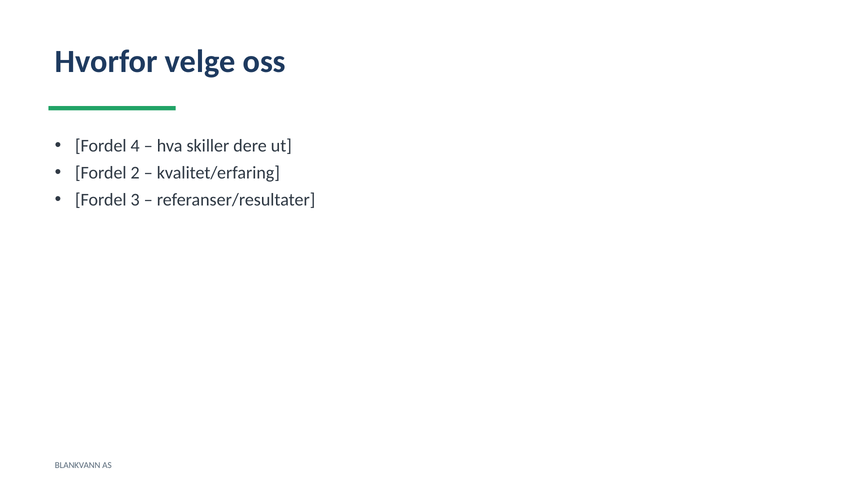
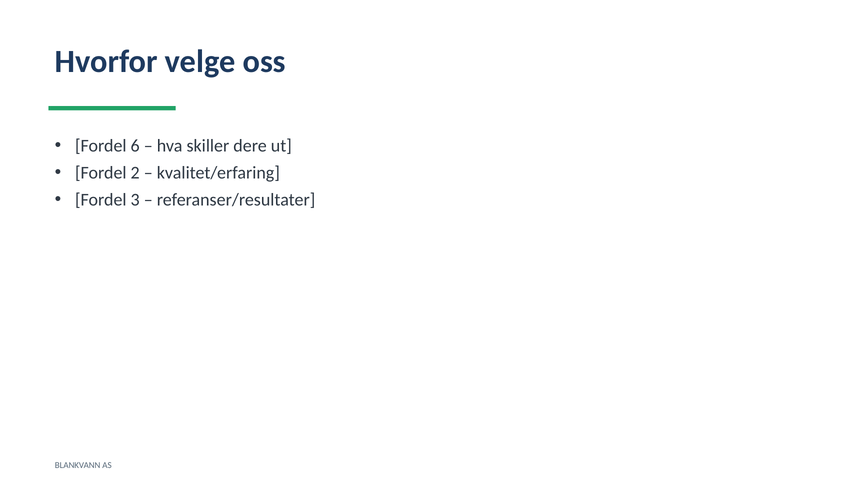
4: 4 -> 6
